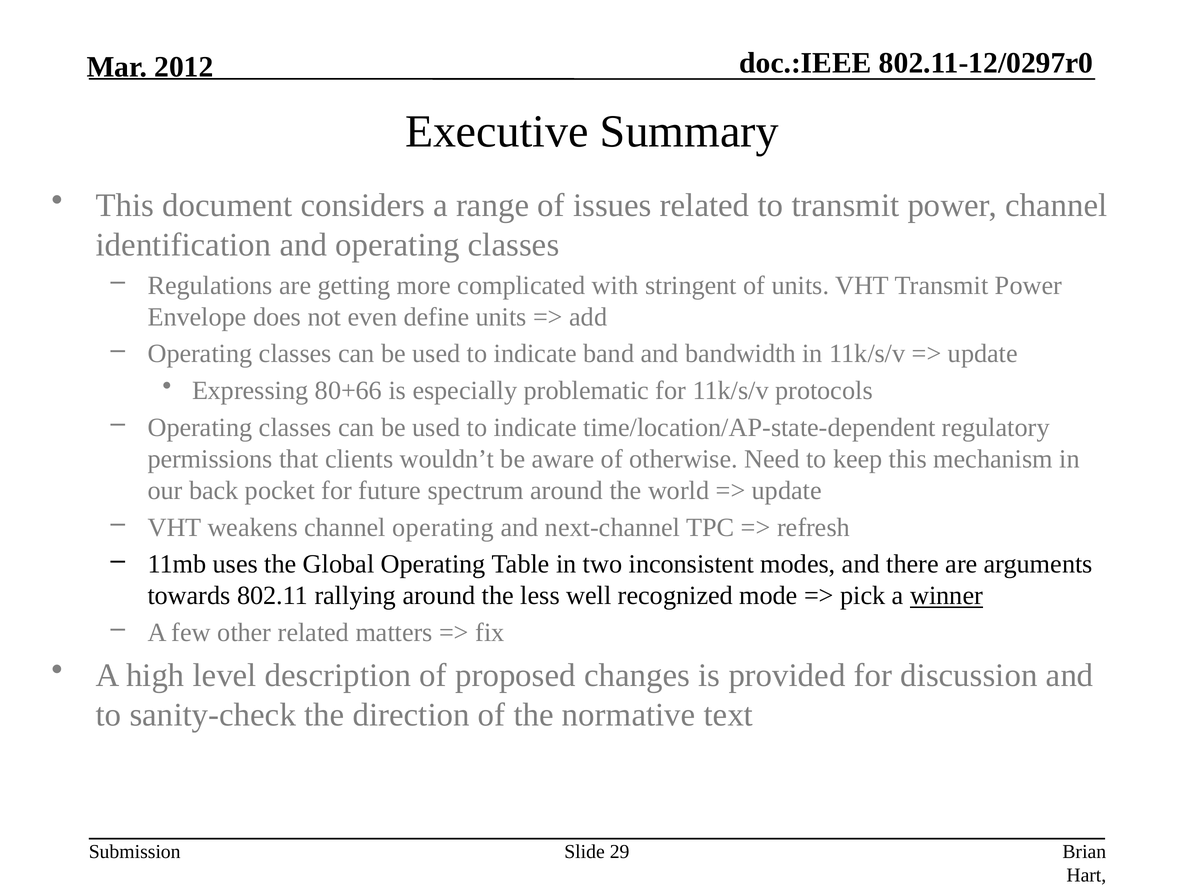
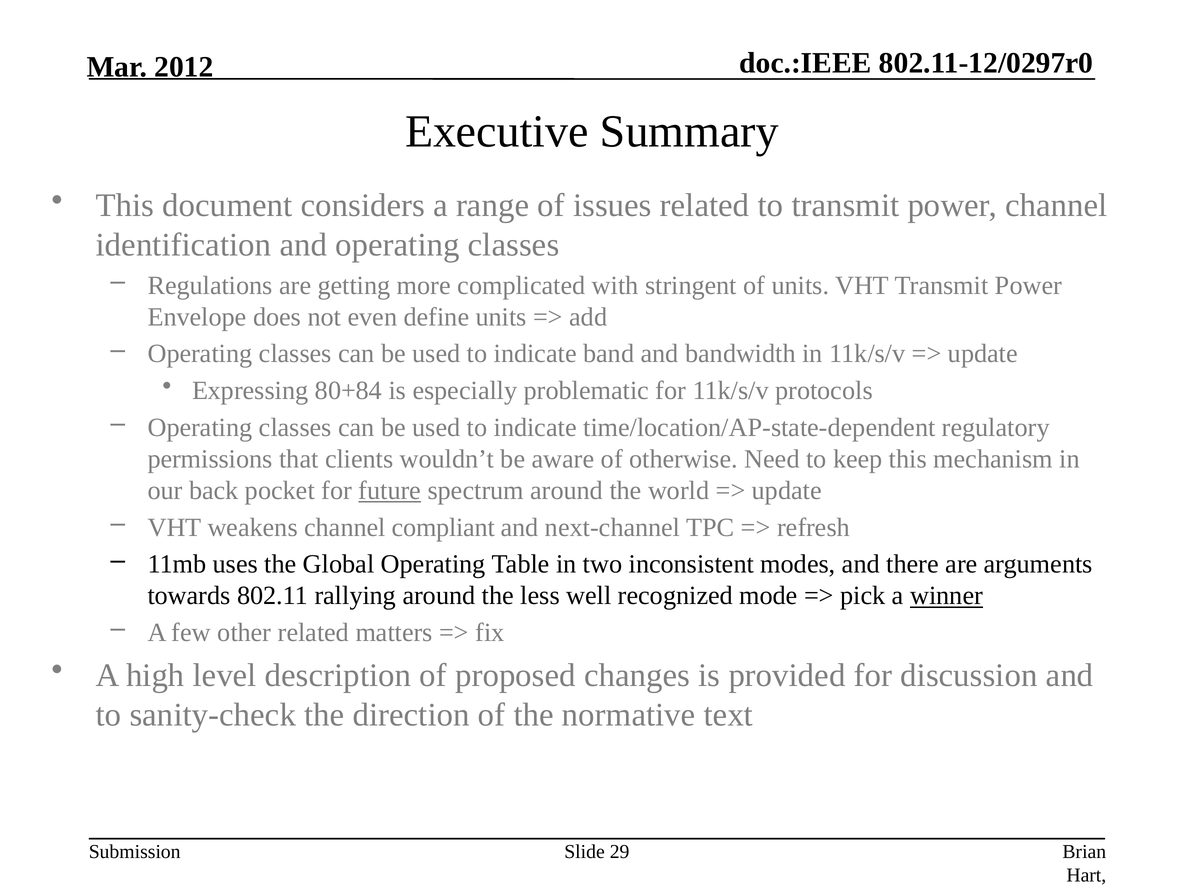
80+66: 80+66 -> 80+84
future underline: none -> present
channel operating: operating -> compliant
